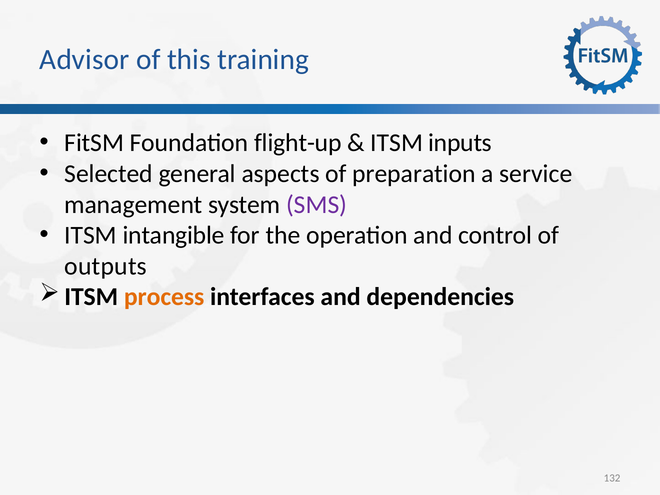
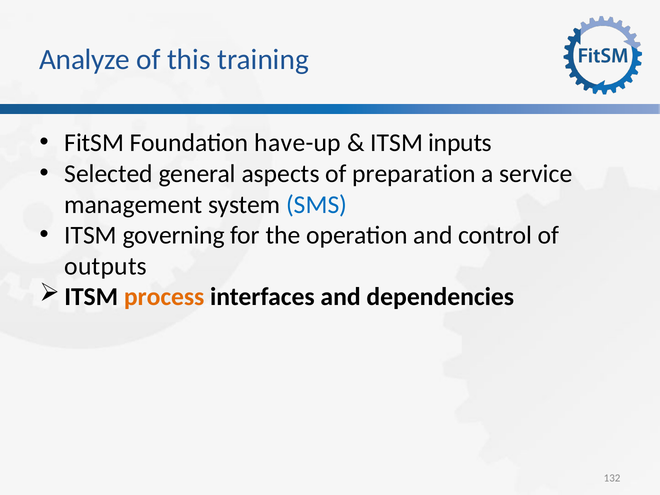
Advisor: Advisor -> Analyze
flight-up: flight-up -> have-up
SMS colour: purple -> blue
intangible: intangible -> governing
